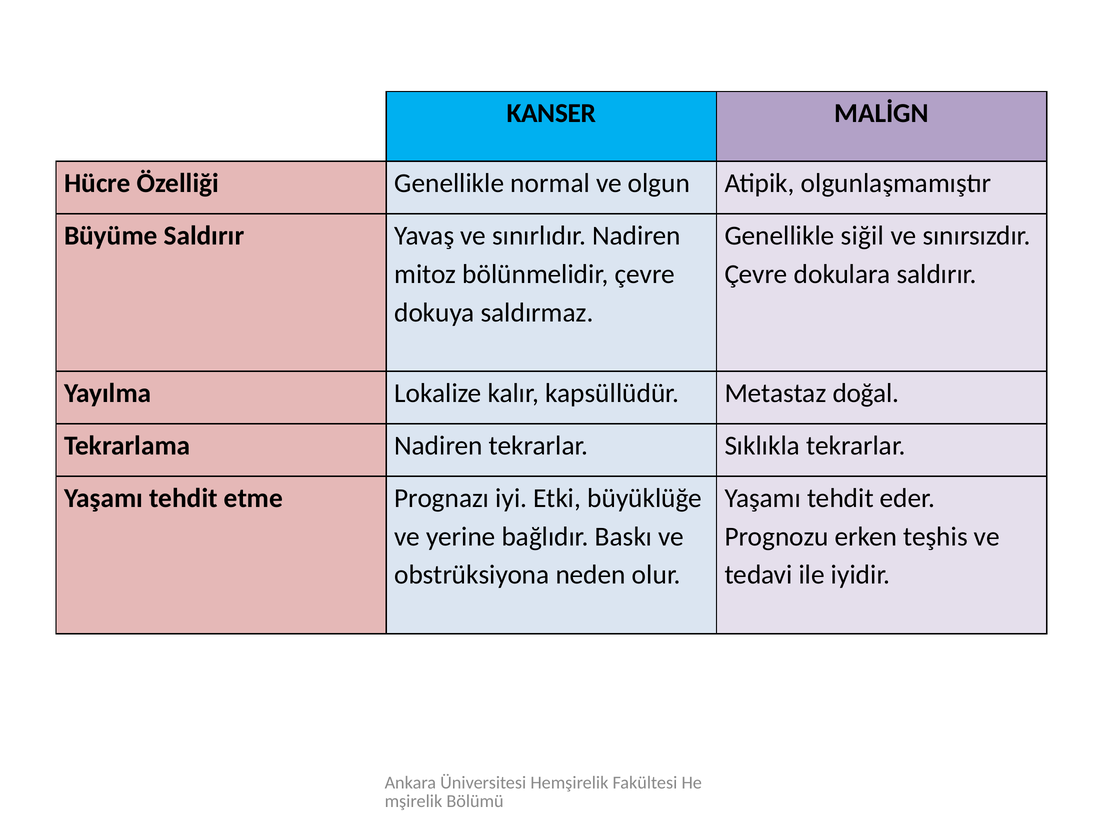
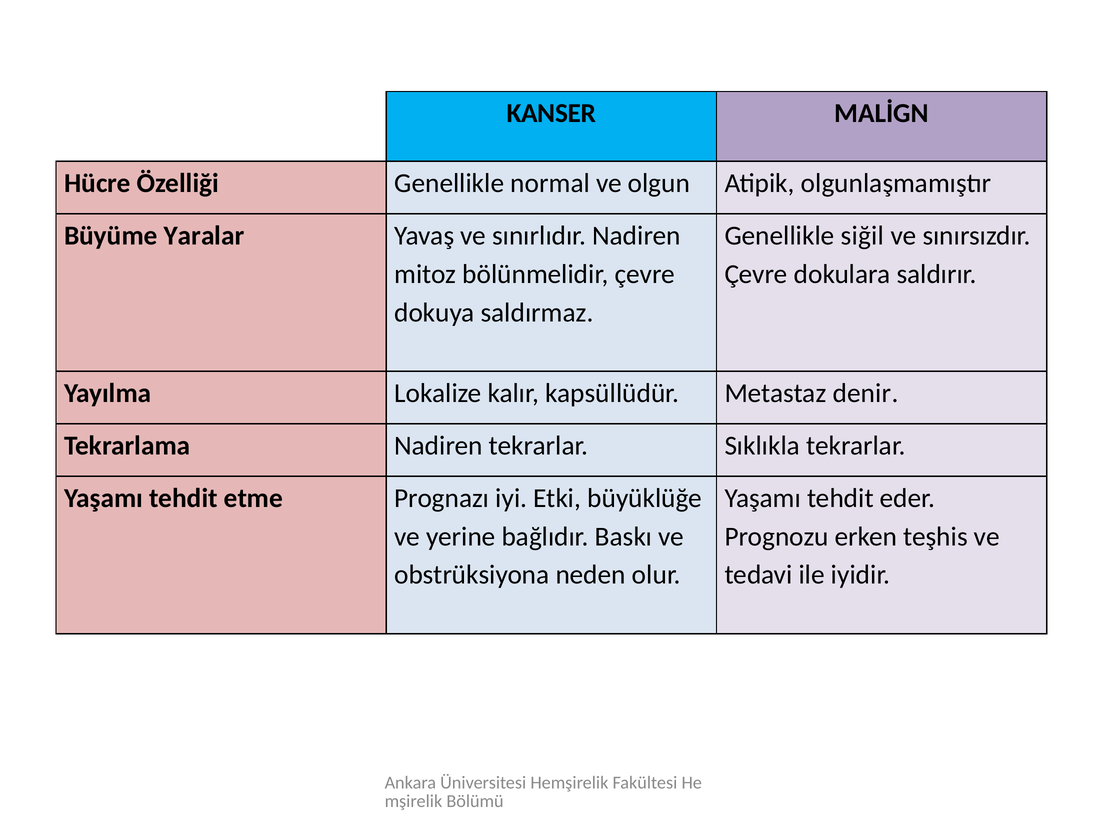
Büyüme Saldırır: Saldırır -> Yaralar
doğal: doğal -> denir
